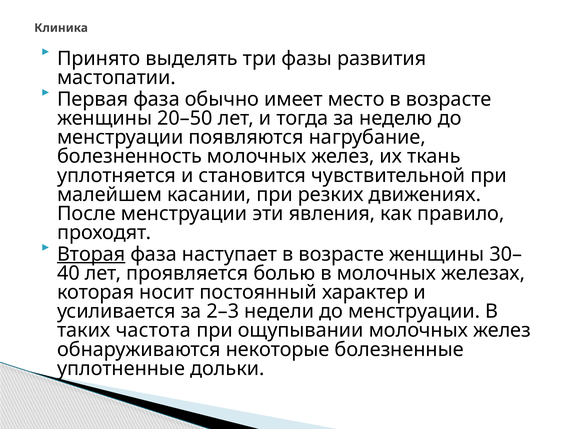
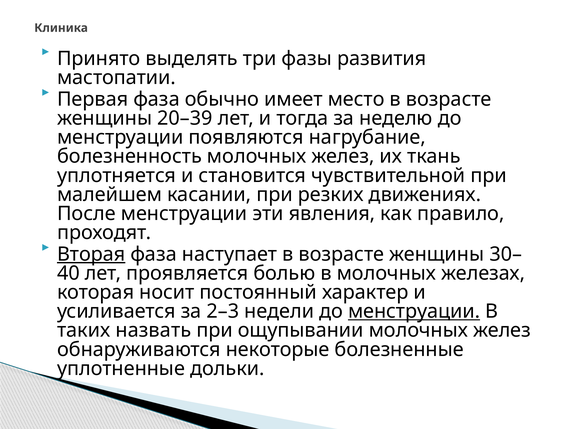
20–50: 20–50 -> 20–39
менструации at (414, 311) underline: none -> present
частота: частота -> назвать
